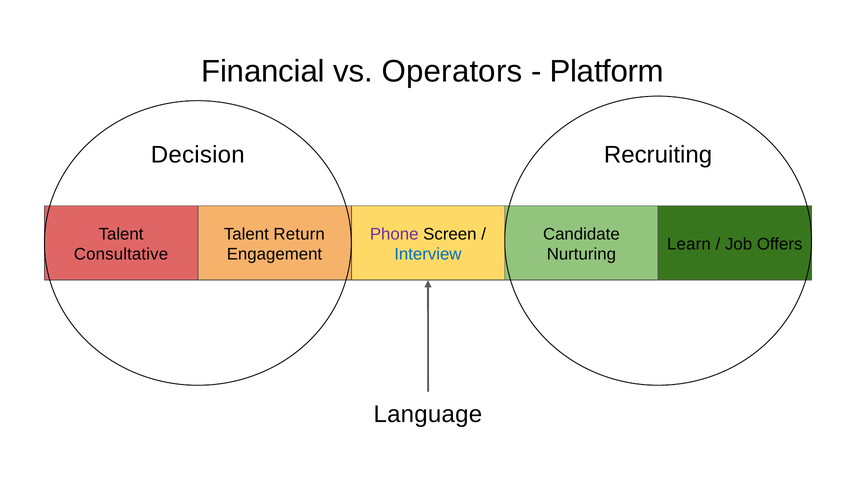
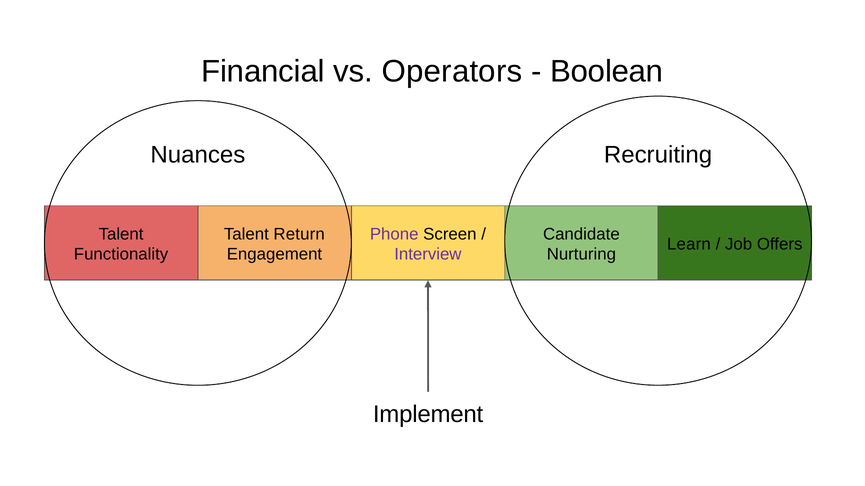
Platform: Platform -> Boolean
Decision: Decision -> Nuances
Consultative: Consultative -> Functionality
Interview colour: blue -> purple
Language: Language -> Implement
